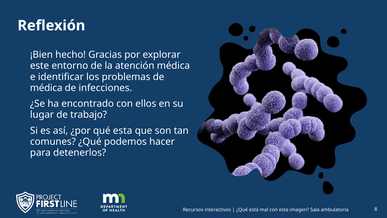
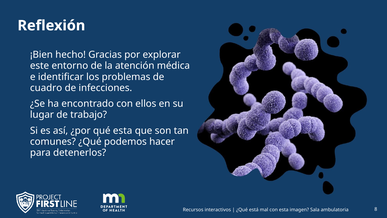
médica at (46, 88): médica -> cuadro
